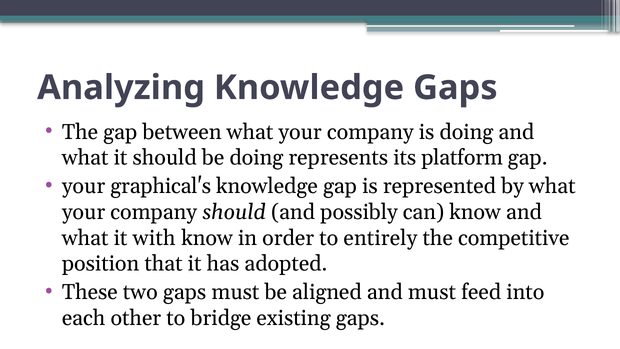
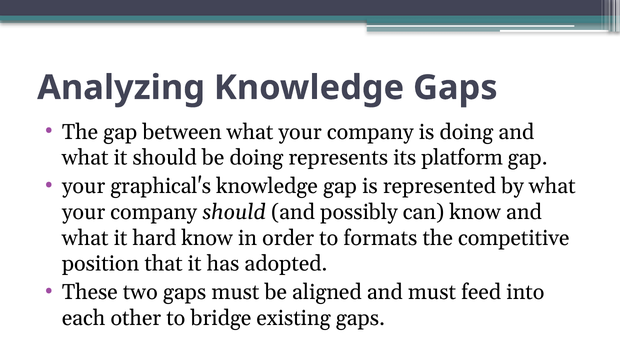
with: with -> hard
entirely: entirely -> formats
